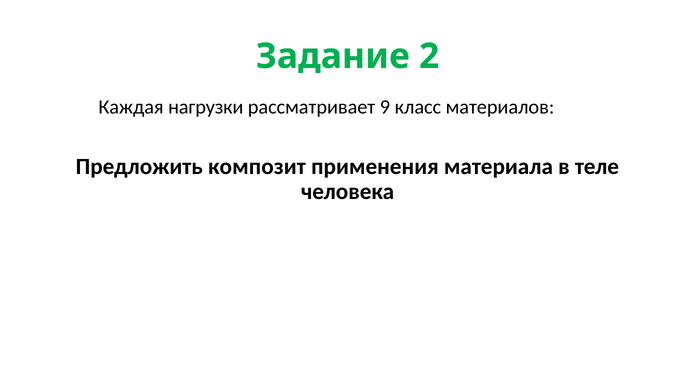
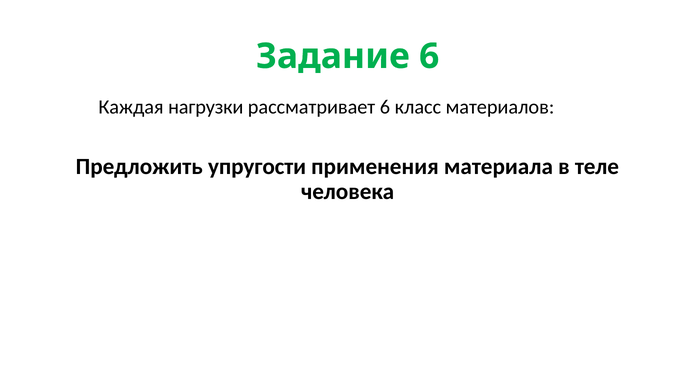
Задание 2: 2 -> 6
рассматривает 9: 9 -> 6
композит: композит -> упругости
